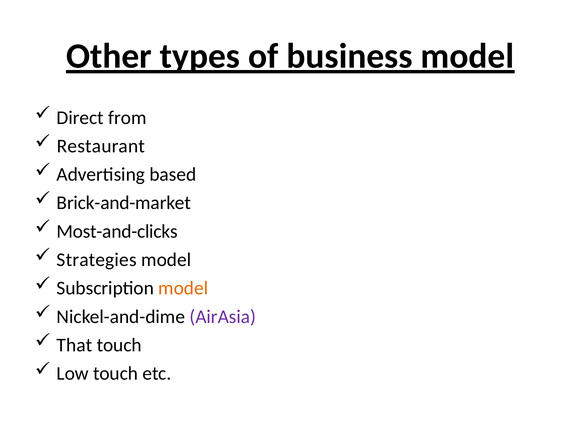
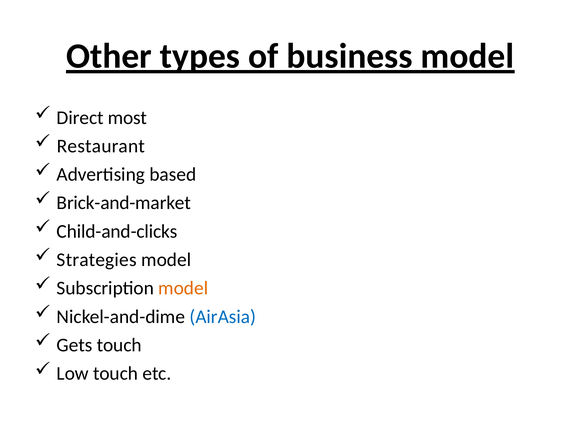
from: from -> most
Most-and-clicks: Most-and-clicks -> Child-and-clicks
AirAsia colour: purple -> blue
That: That -> Gets
